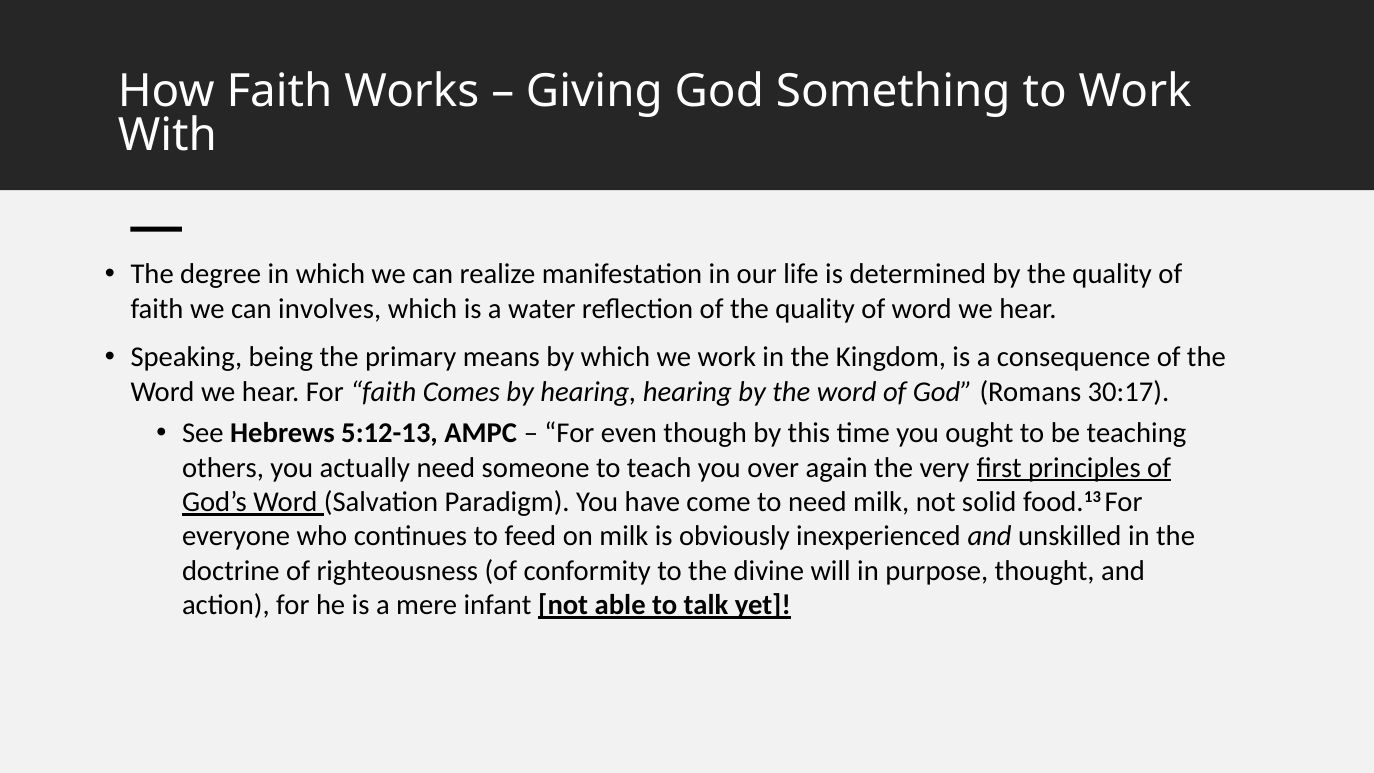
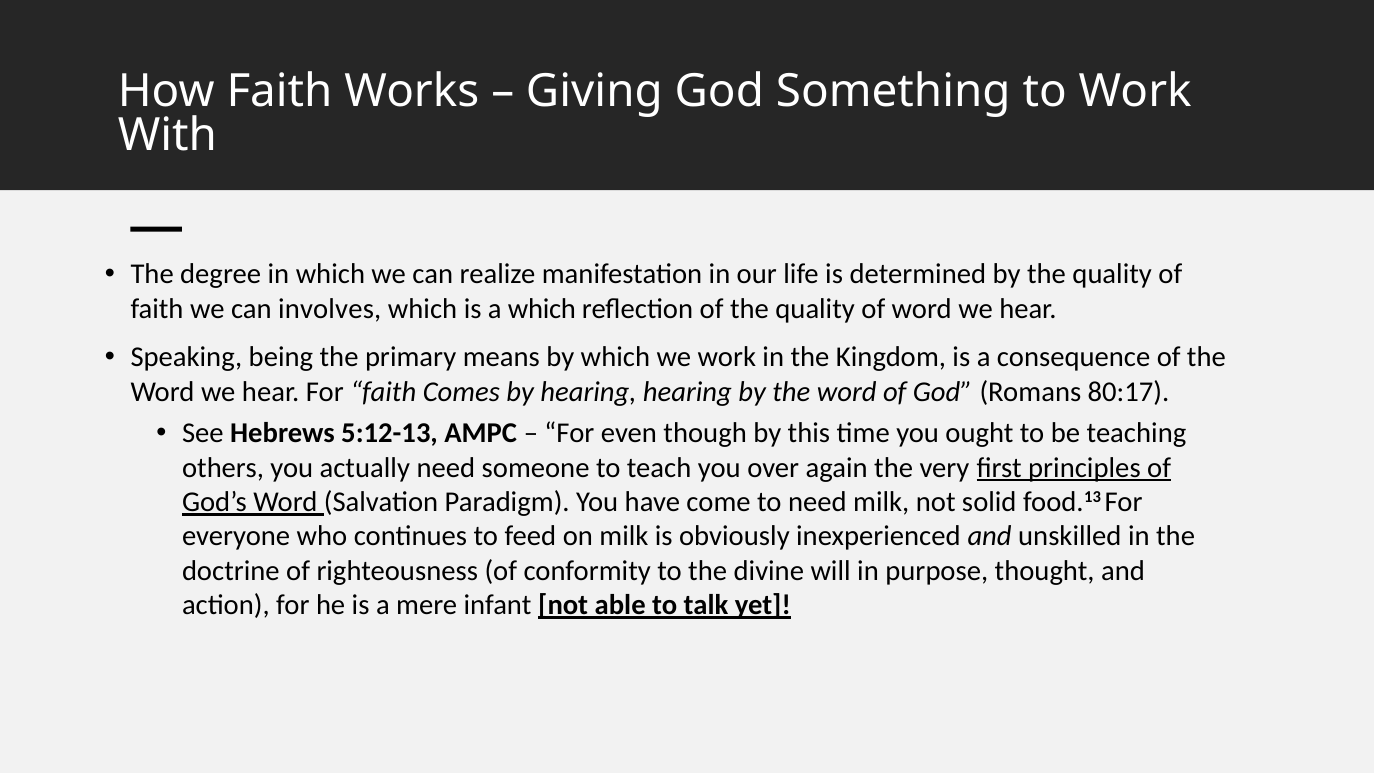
a water: water -> which
30:17: 30:17 -> 80:17
